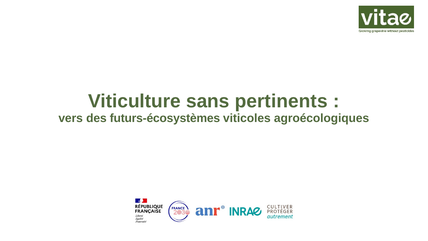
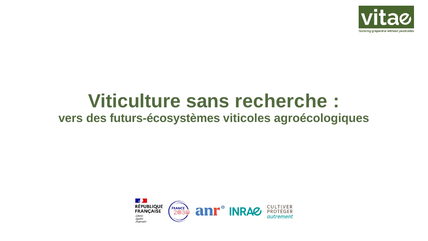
pertinents: pertinents -> recherche
